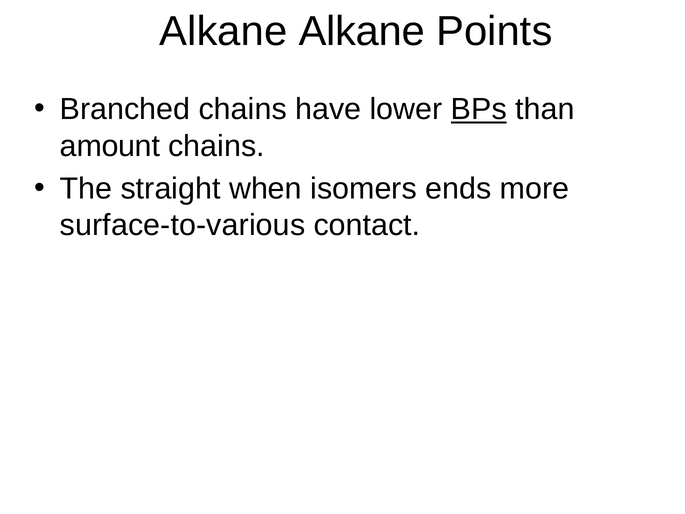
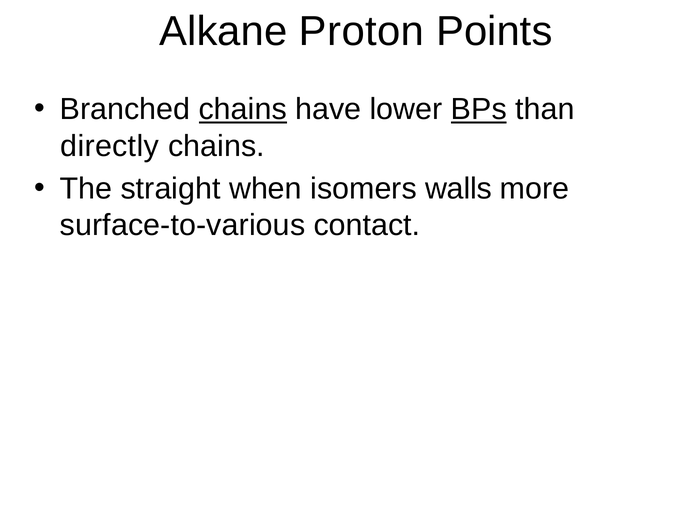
Alkane Alkane: Alkane -> Proton
chains at (243, 109) underline: none -> present
amount: amount -> directly
ends: ends -> walls
